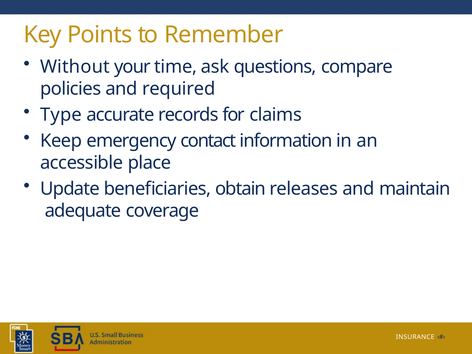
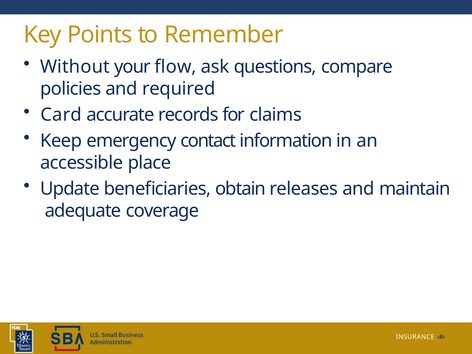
time: time -> flow
Type: Type -> Card
